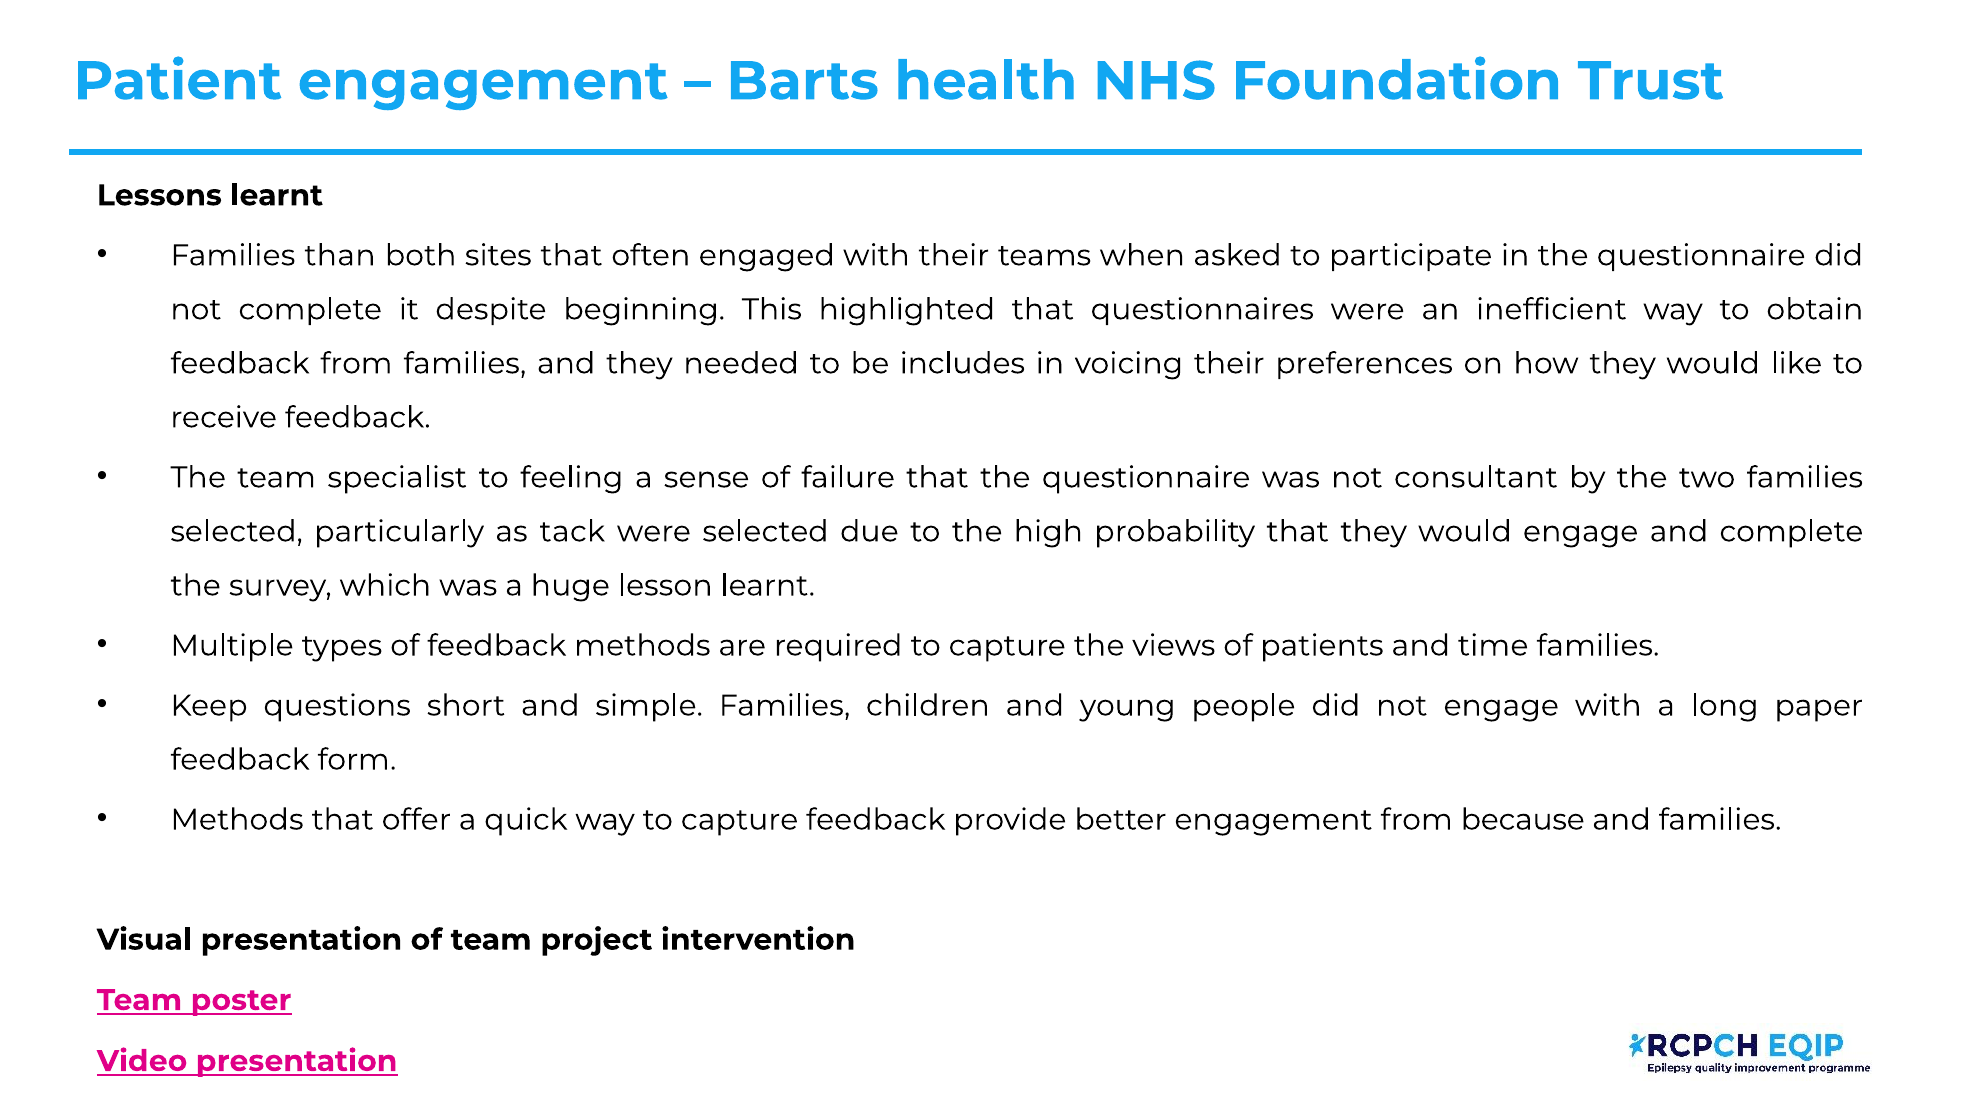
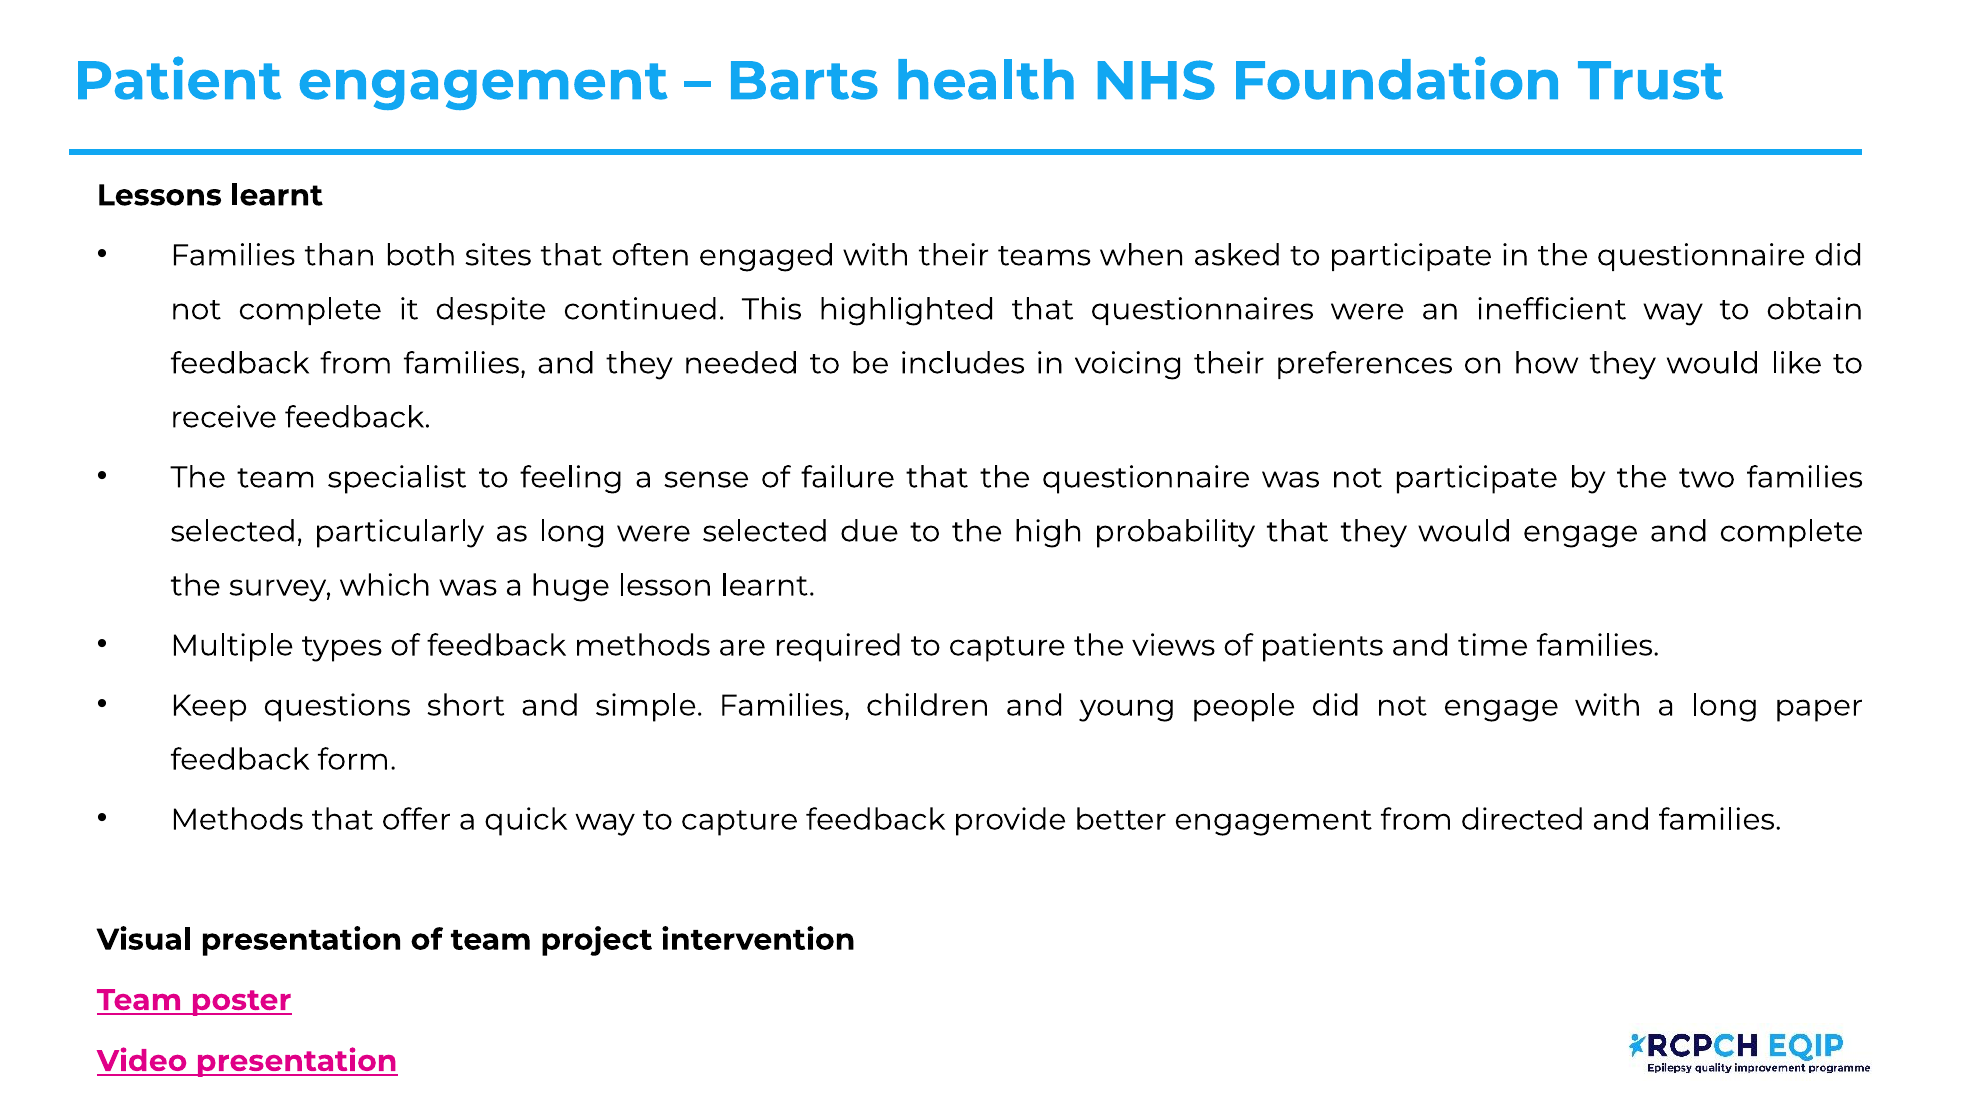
beginning: beginning -> continued
not consultant: consultant -> participate
as tack: tack -> long
because: because -> directed
